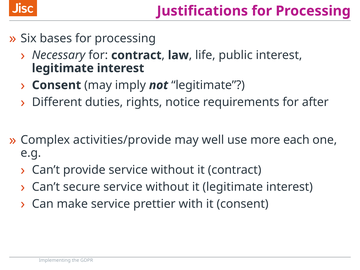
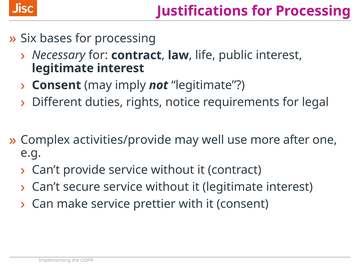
after: after -> legal
each: each -> after
